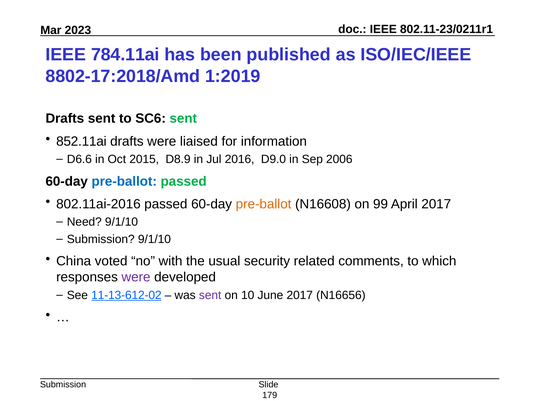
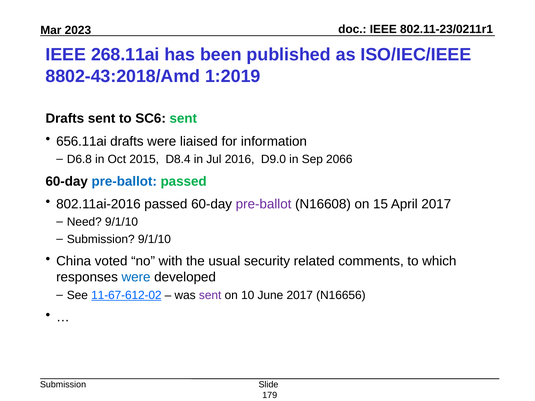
784.11ai: 784.11ai -> 268.11ai
8802-17:2018/Amd: 8802-17:2018/Amd -> 8802-43:2018/Amd
852.11ai: 852.11ai -> 656.11ai
D6.6: D6.6 -> D6.8
D8.9: D8.9 -> D8.4
2006: 2006 -> 2066
pre-ballot at (264, 204) colour: orange -> purple
99: 99 -> 15
were at (136, 277) colour: purple -> blue
11-13-612-02: 11-13-612-02 -> 11-67-612-02
